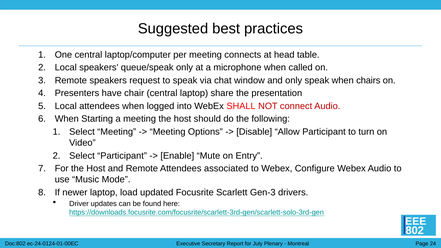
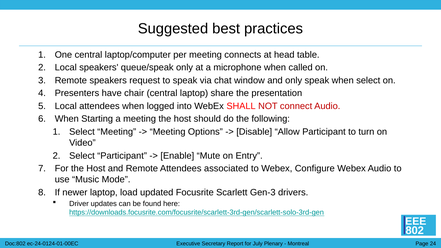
when chairs: chairs -> select
